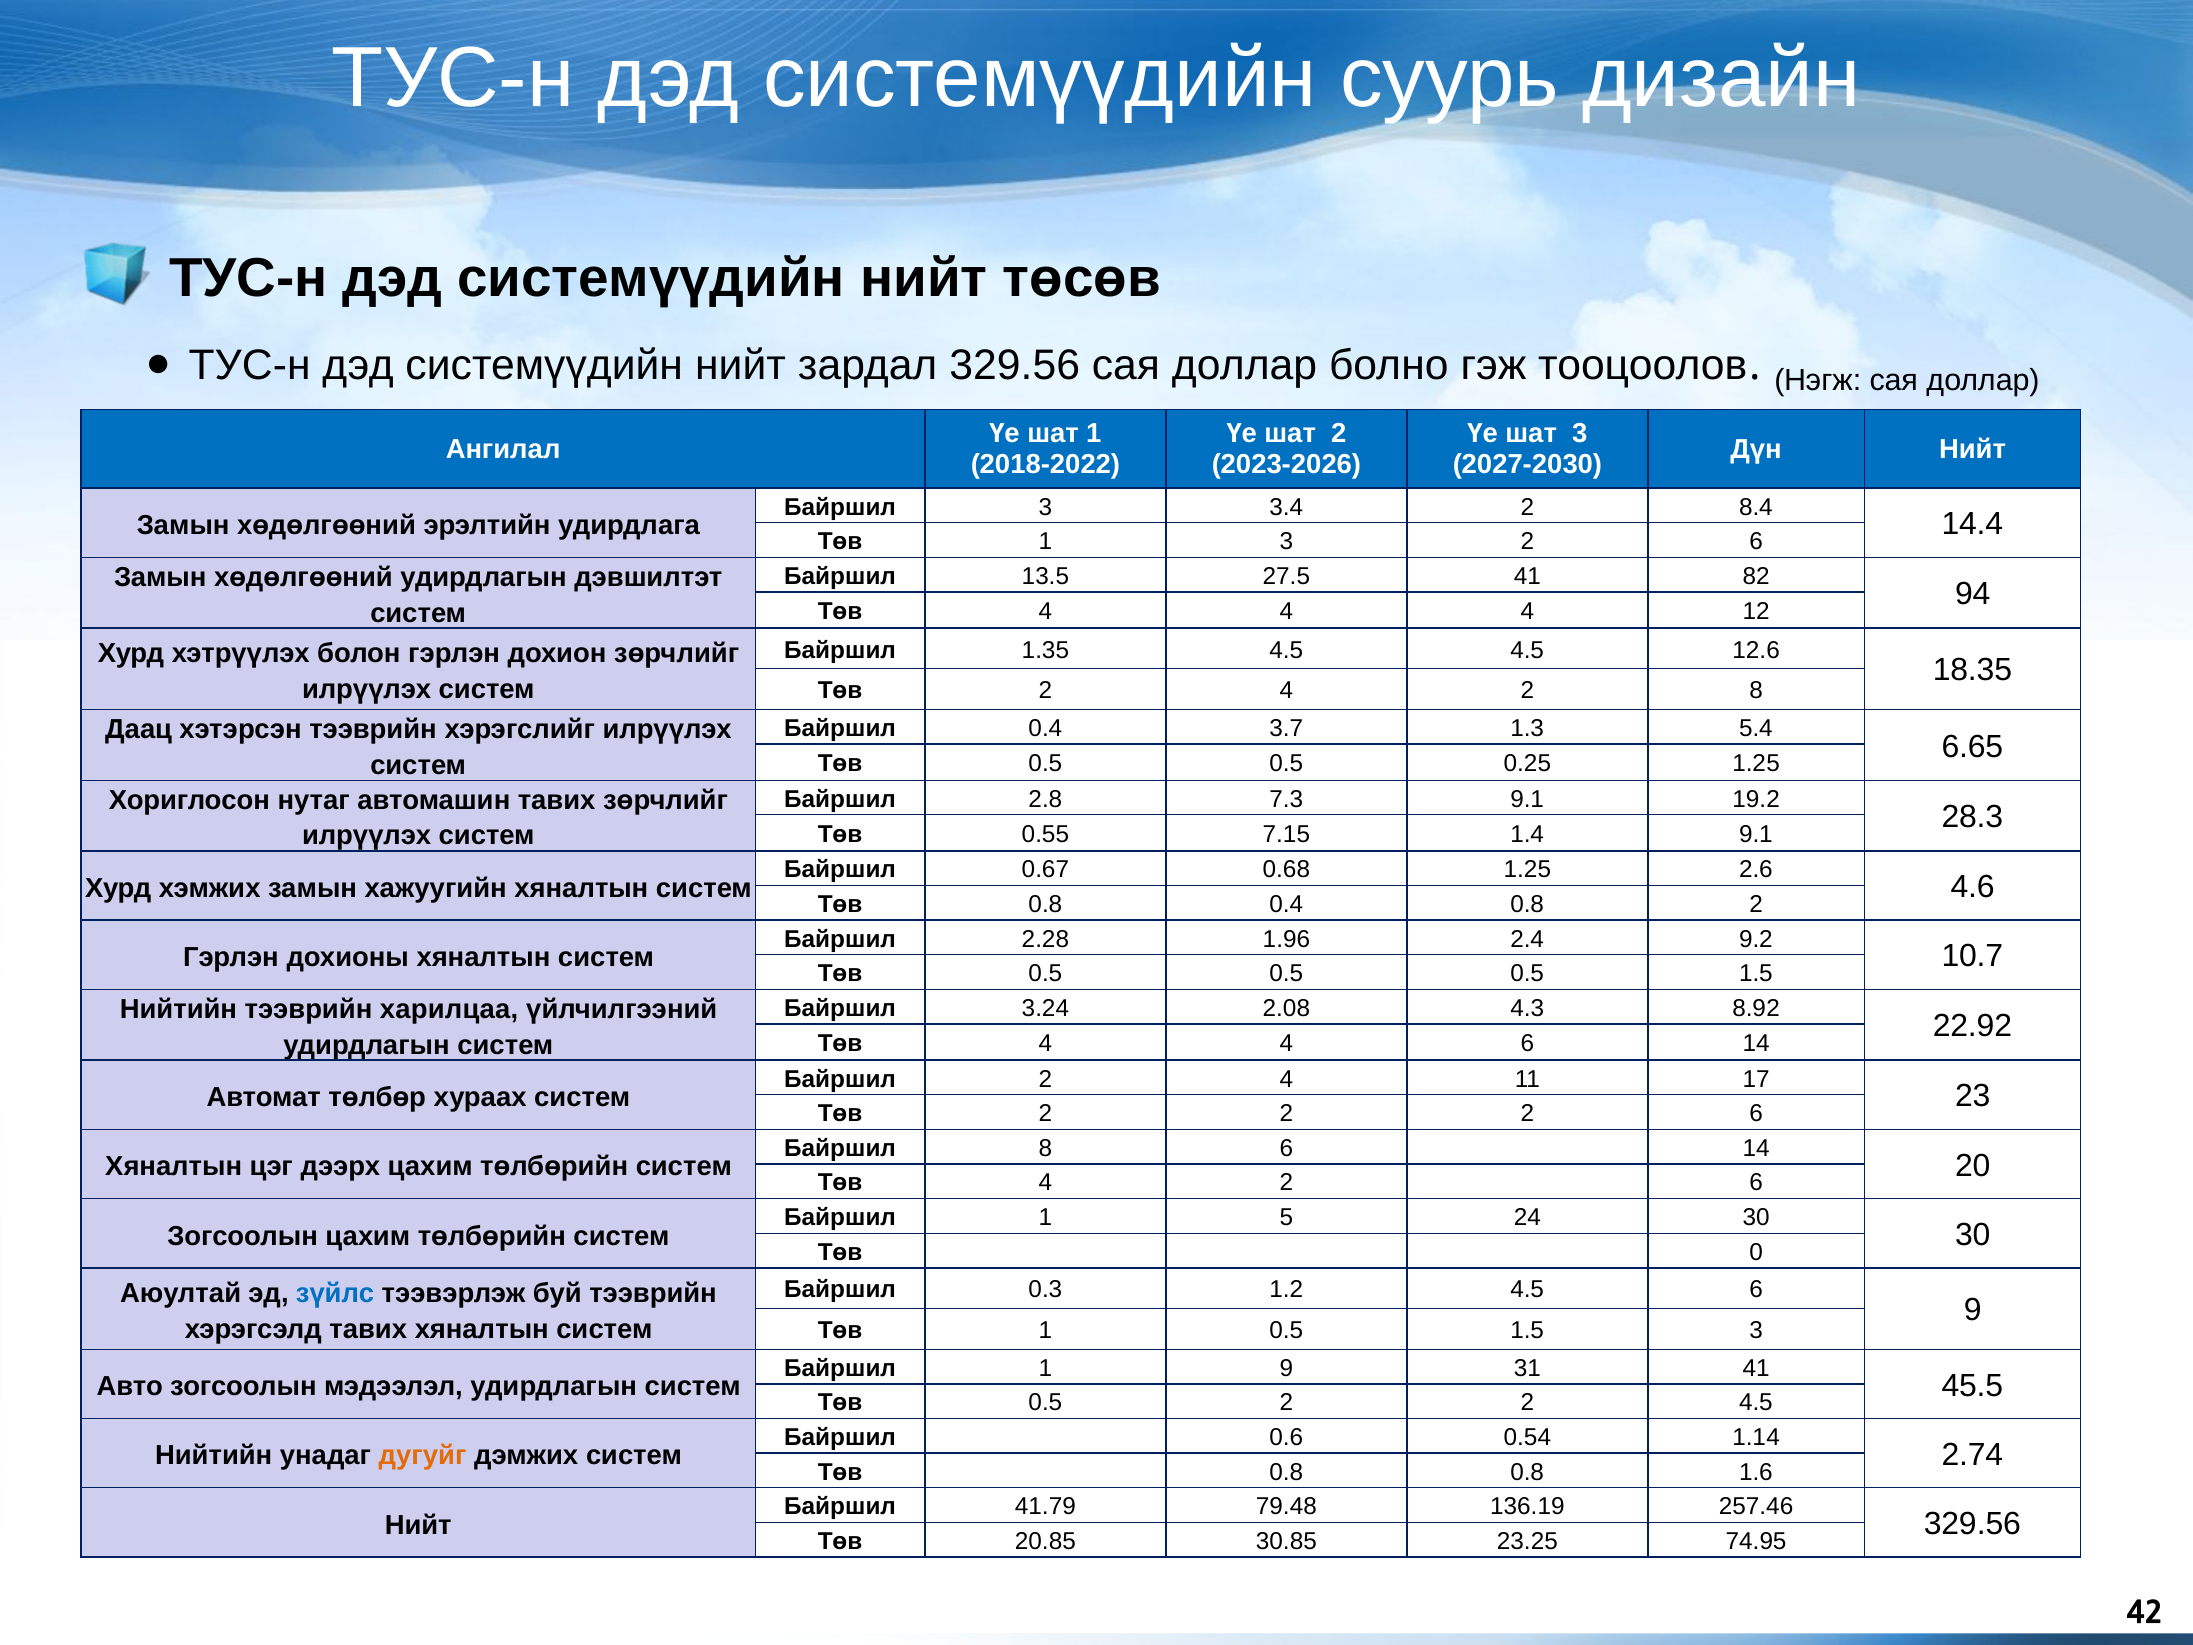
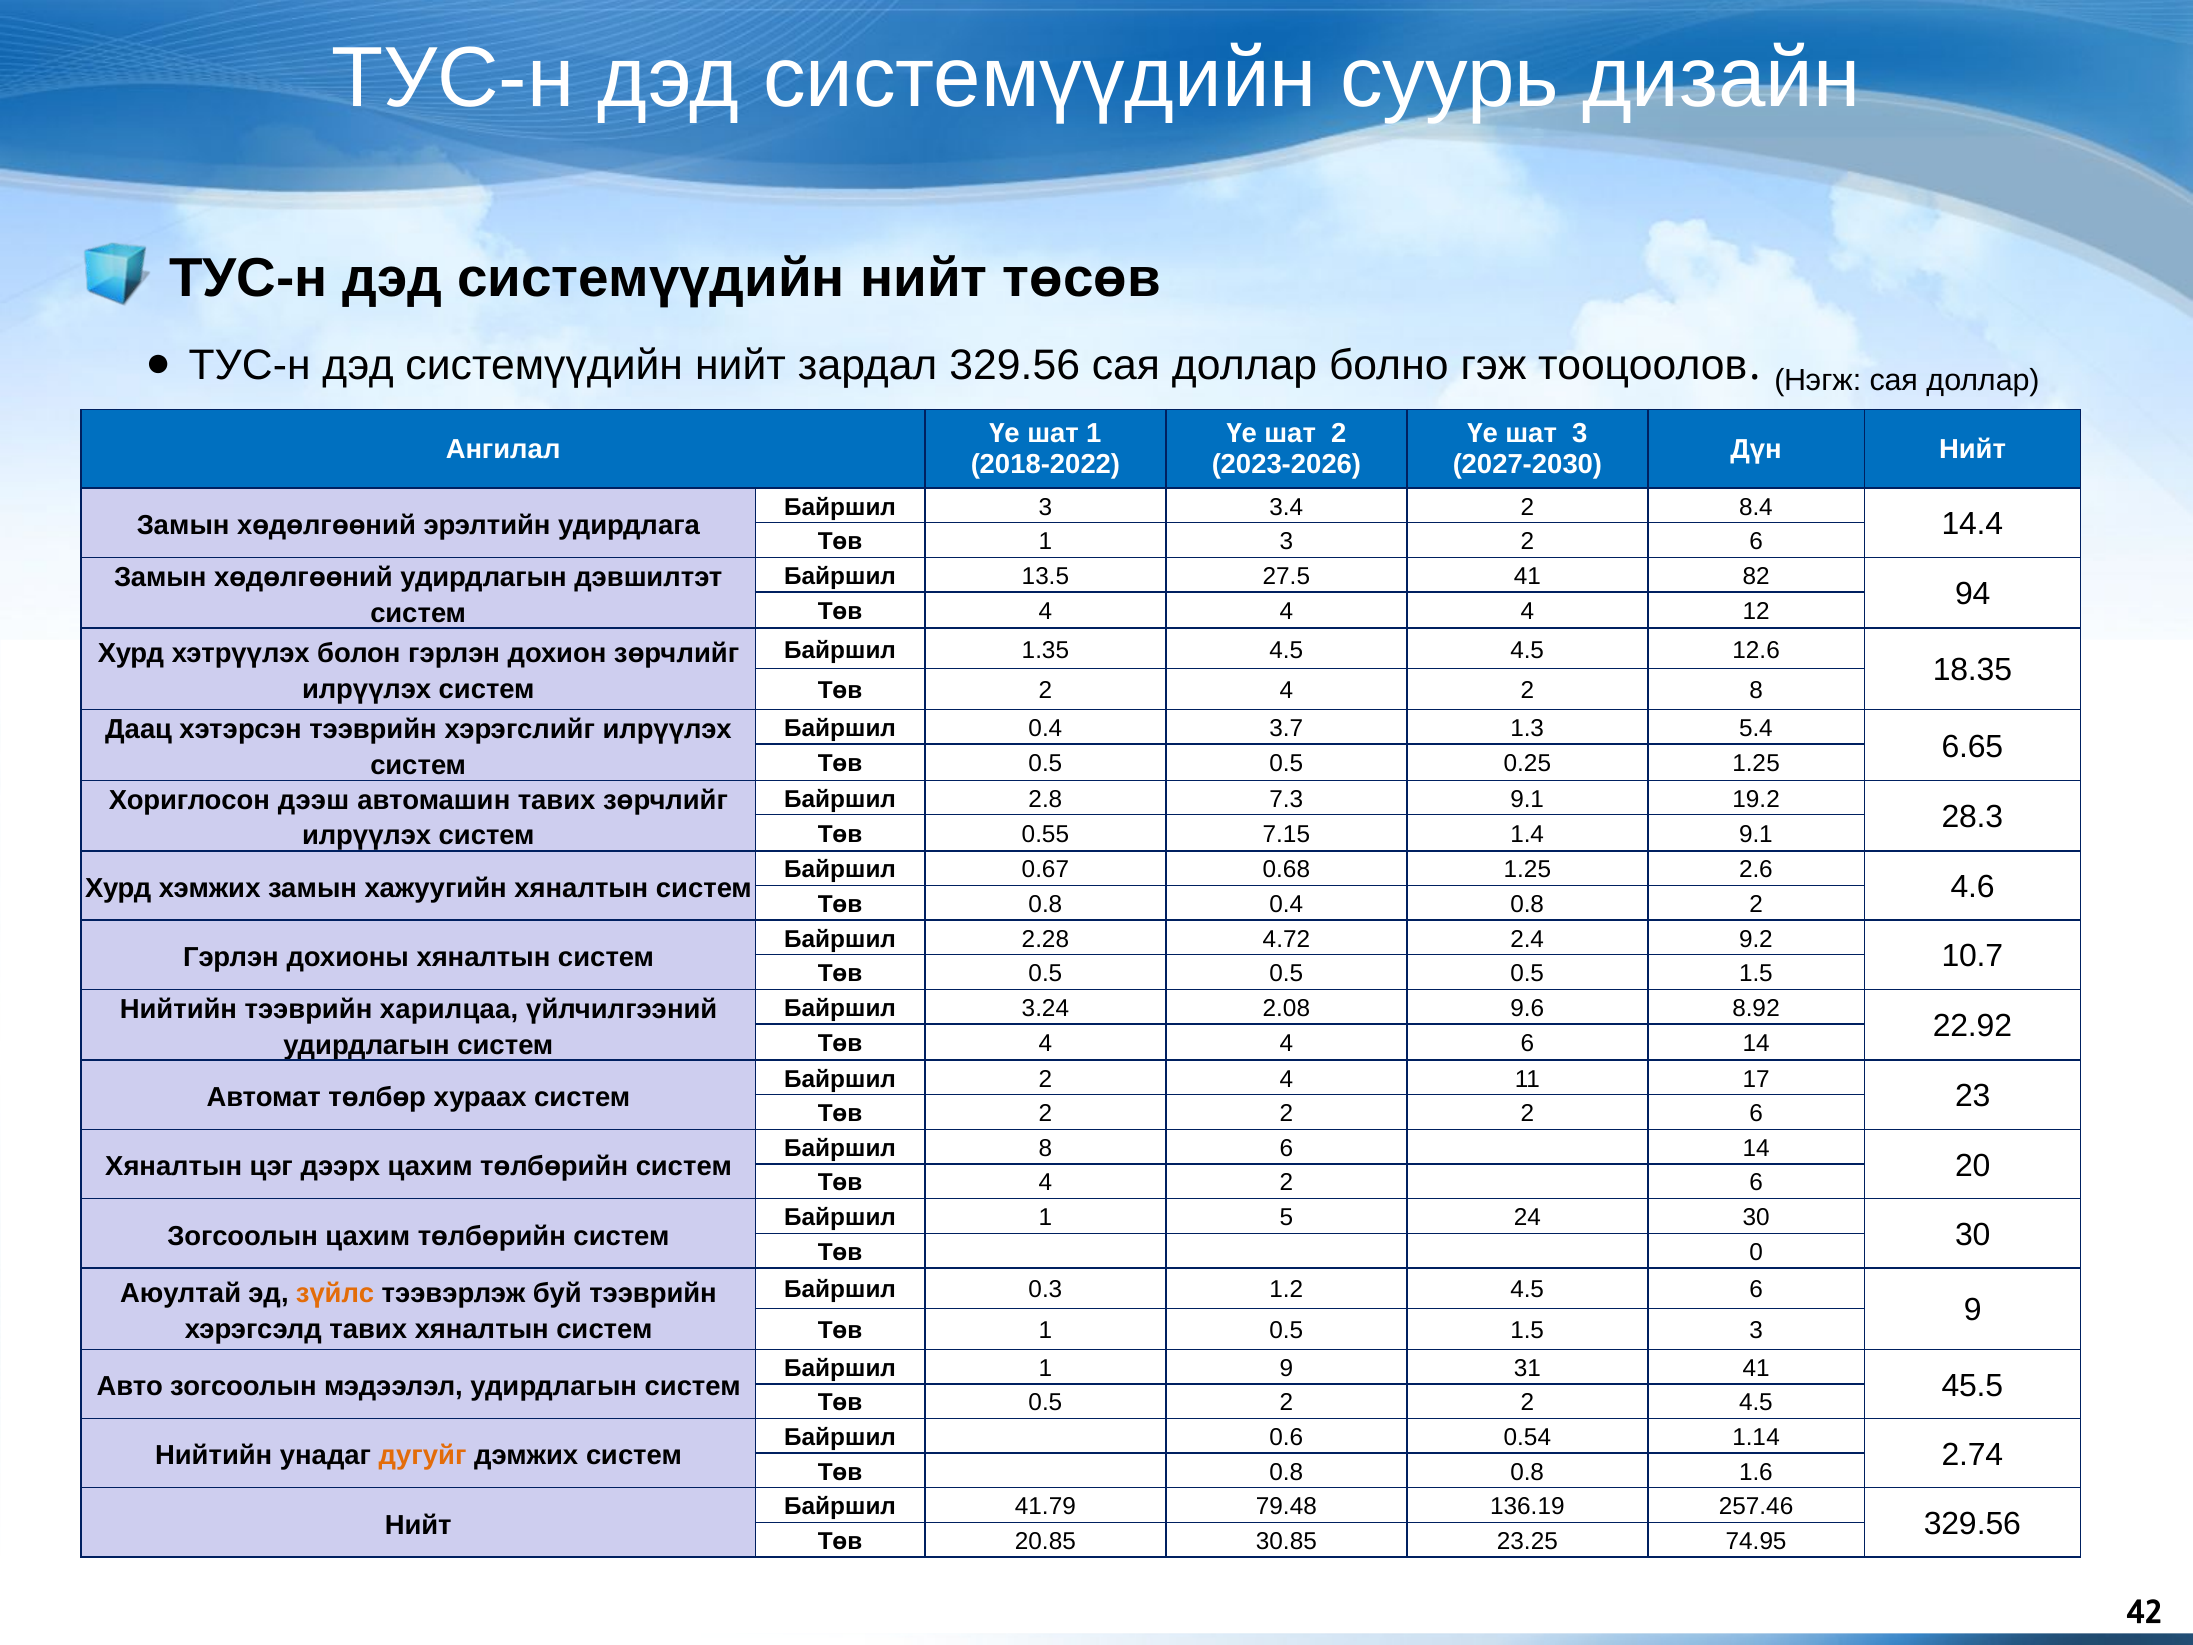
нутаг: нутаг -> дээш
1.96: 1.96 -> 4.72
4.3: 4.3 -> 9.6
зүйлс colour: blue -> orange
